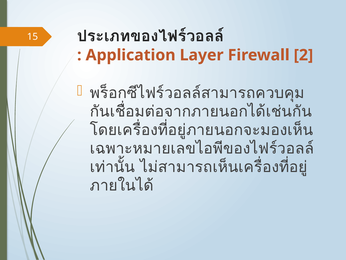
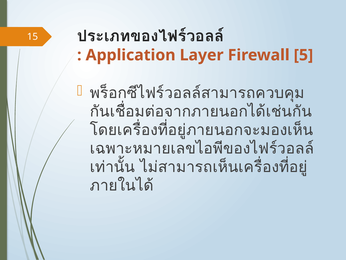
2: 2 -> 5
